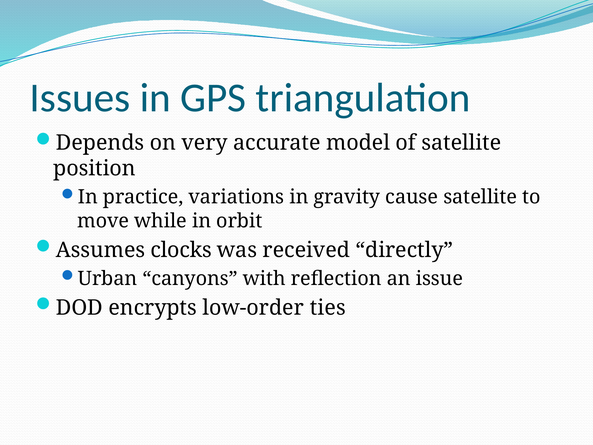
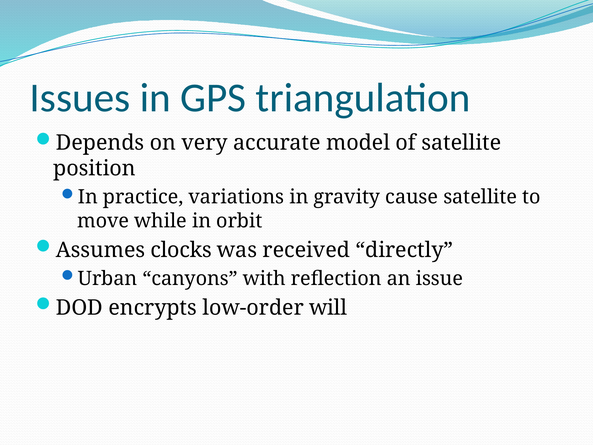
ties: ties -> will
